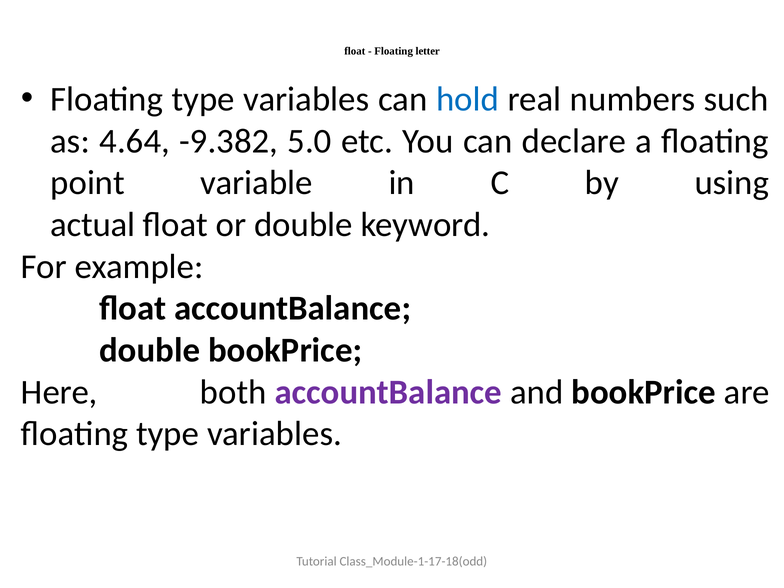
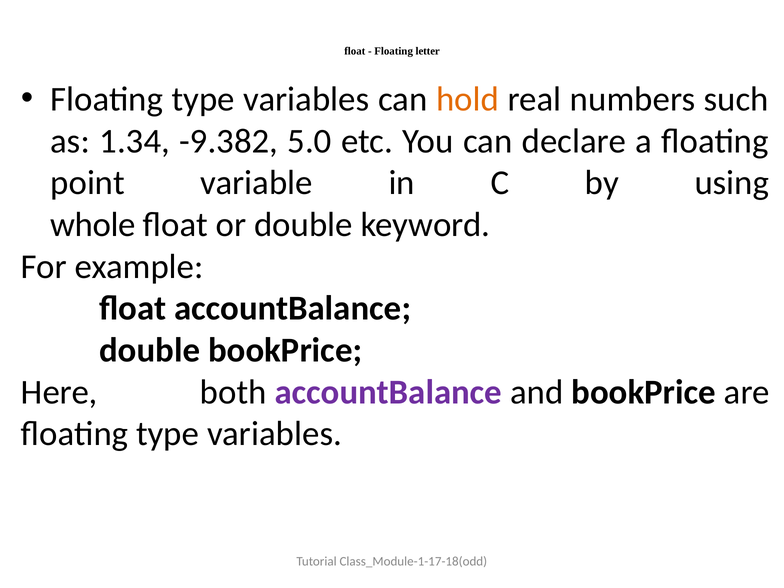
hold colour: blue -> orange
4.64: 4.64 -> 1.34
actual: actual -> whole
